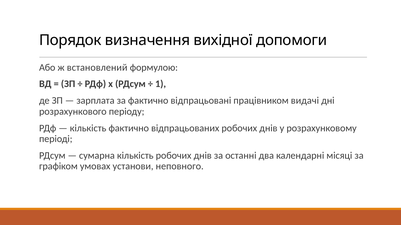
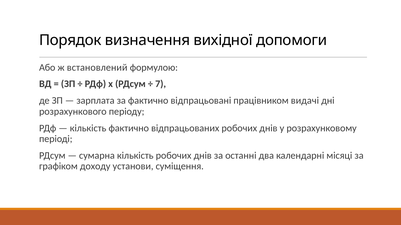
1: 1 -> 7
умовах: умовах -> доходу
неповного: неповного -> суміщення
